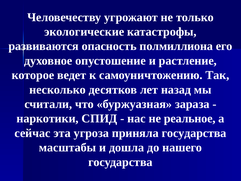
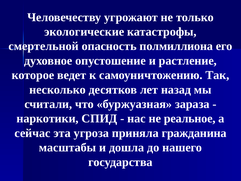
развиваются: развиваются -> смертельной
приняла государства: государства -> гражданина
